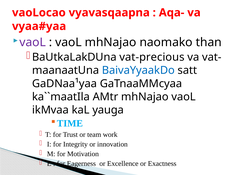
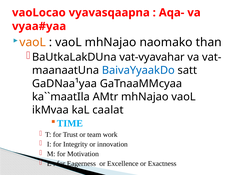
vaoL at (33, 42) colour: purple -> orange
vat-precious: vat-precious -> vat-vyavahar
yauga: yauga -> caalat
